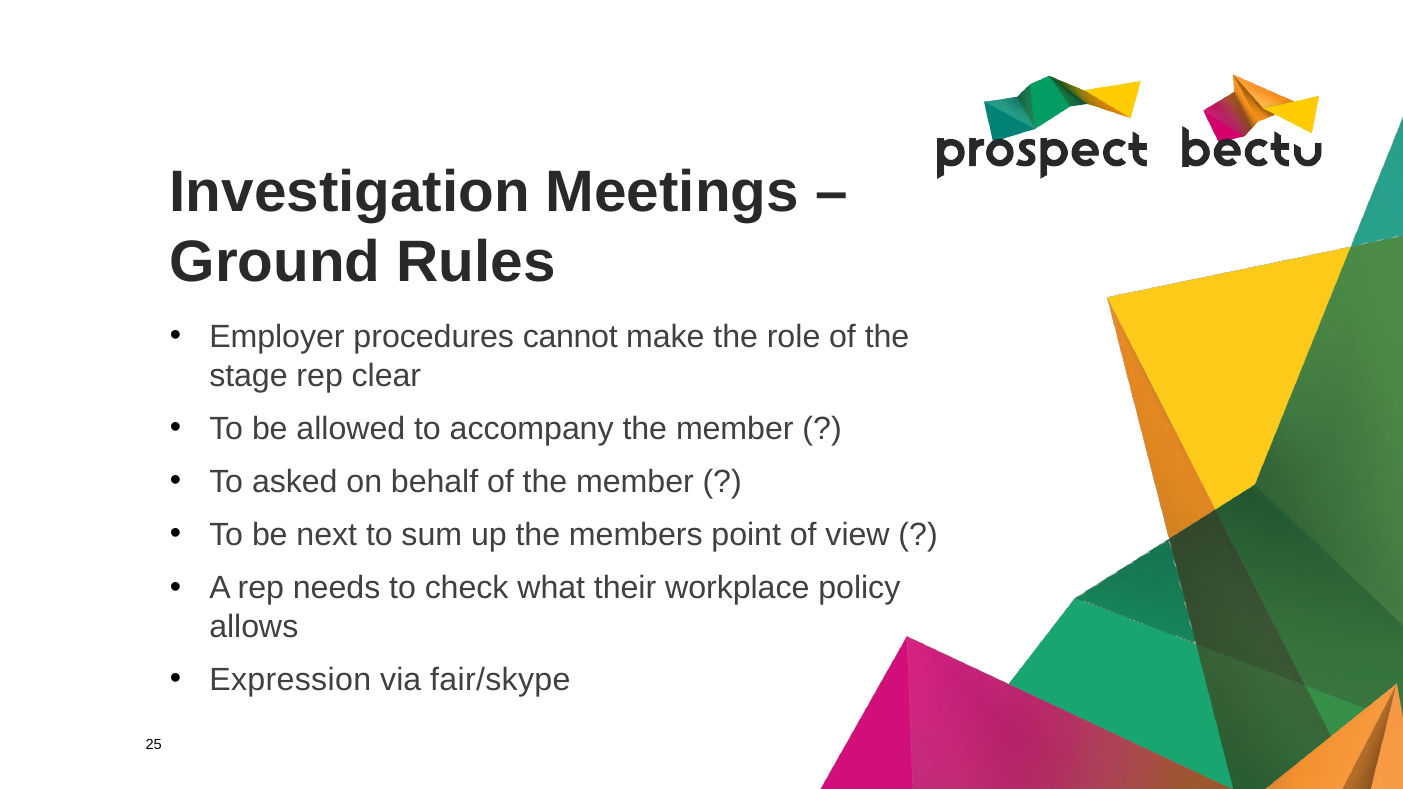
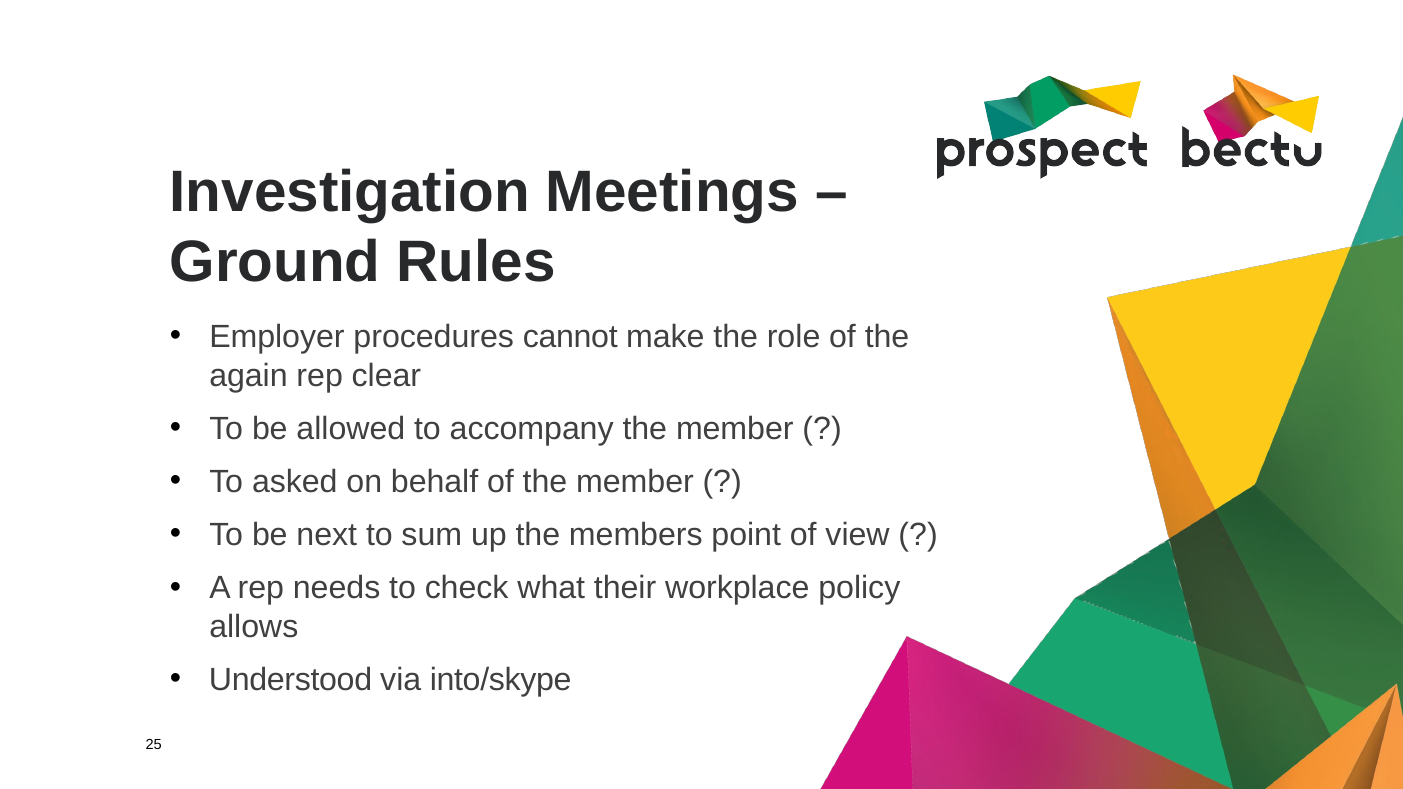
stage: stage -> again
Expression: Expression -> Understood
fair/skype: fair/skype -> into/skype
